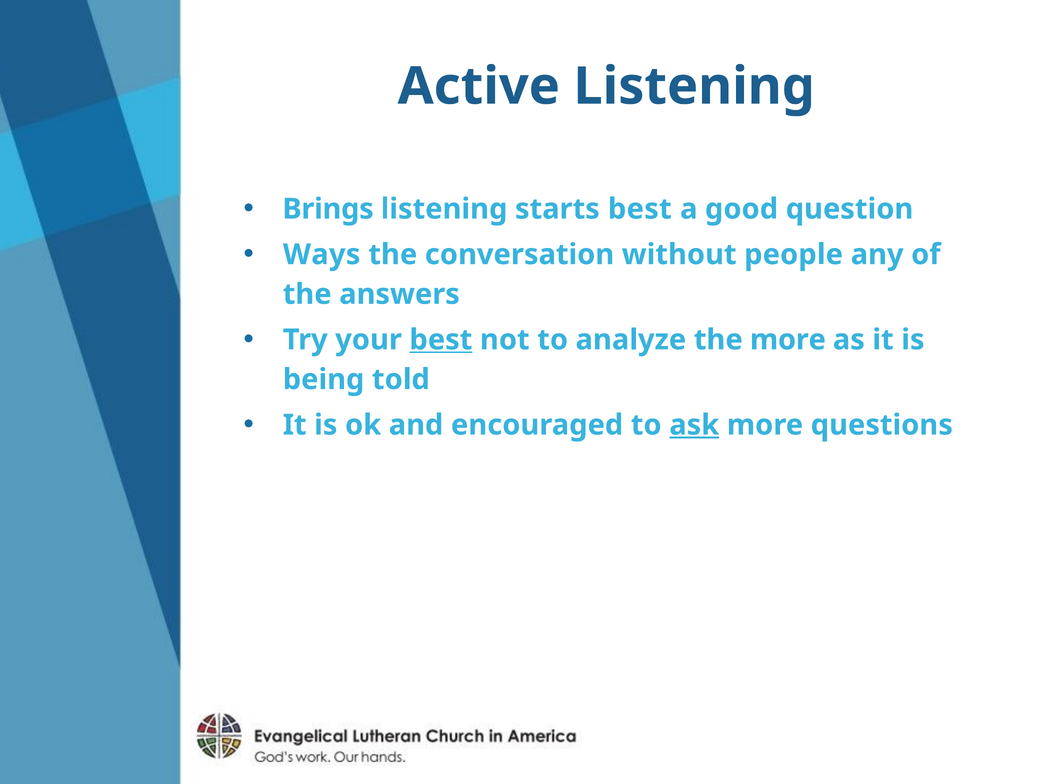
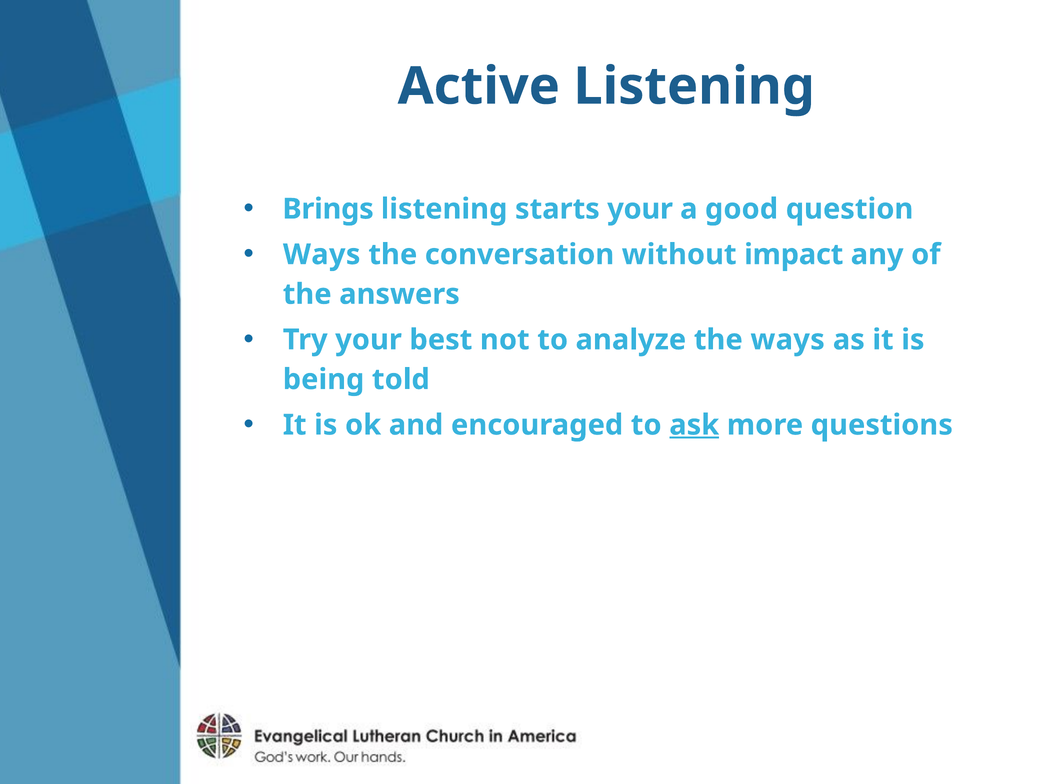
starts best: best -> your
people: people -> impact
best at (441, 340) underline: present -> none
the more: more -> ways
